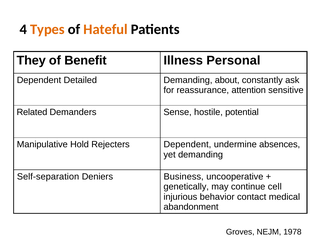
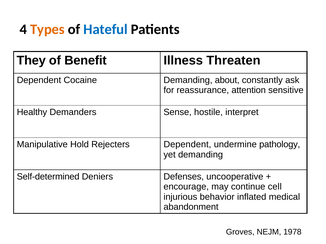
Hateful colour: orange -> blue
Personal: Personal -> Threaten
Detailed: Detailed -> Cocaine
Related: Related -> Healthy
potential: potential -> interpret
absences: absences -> pathology
Self-separation: Self-separation -> Self-determined
Business: Business -> Defenses
genetically: genetically -> encourage
contact: contact -> inflated
